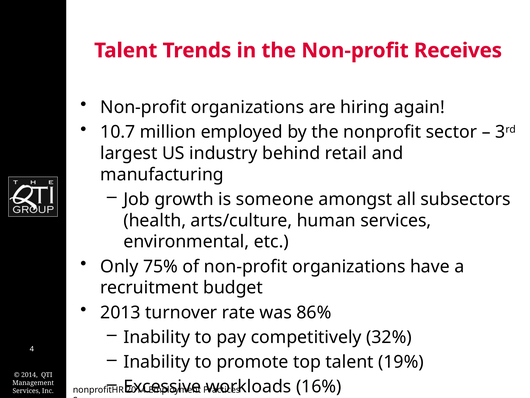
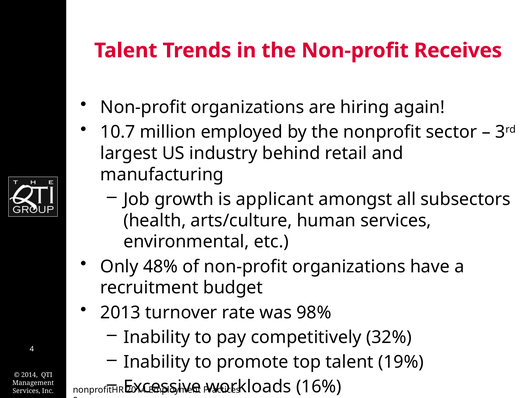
someone: someone -> applicant
75%: 75% -> 48%
86%: 86% -> 98%
